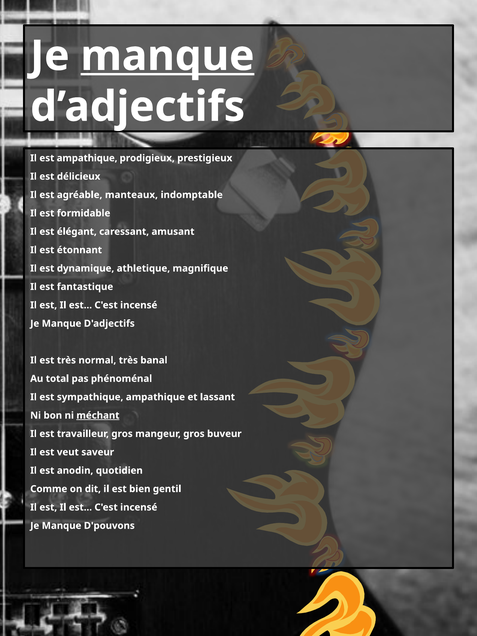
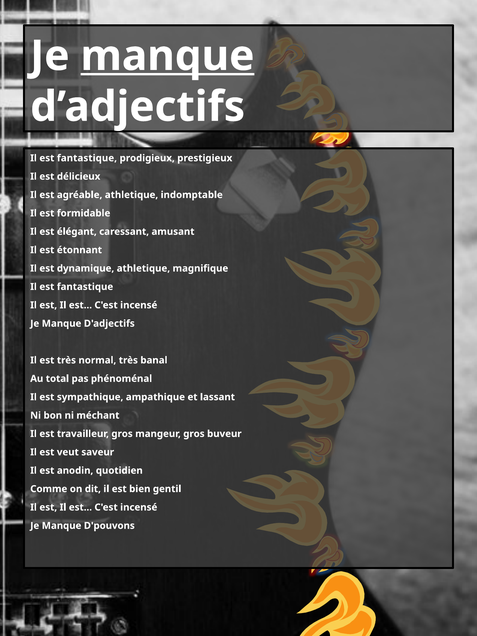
ampathique at (87, 158): ampathique -> fantastique
agréable manteaux: manteaux -> athletique
méchant underline: present -> none
